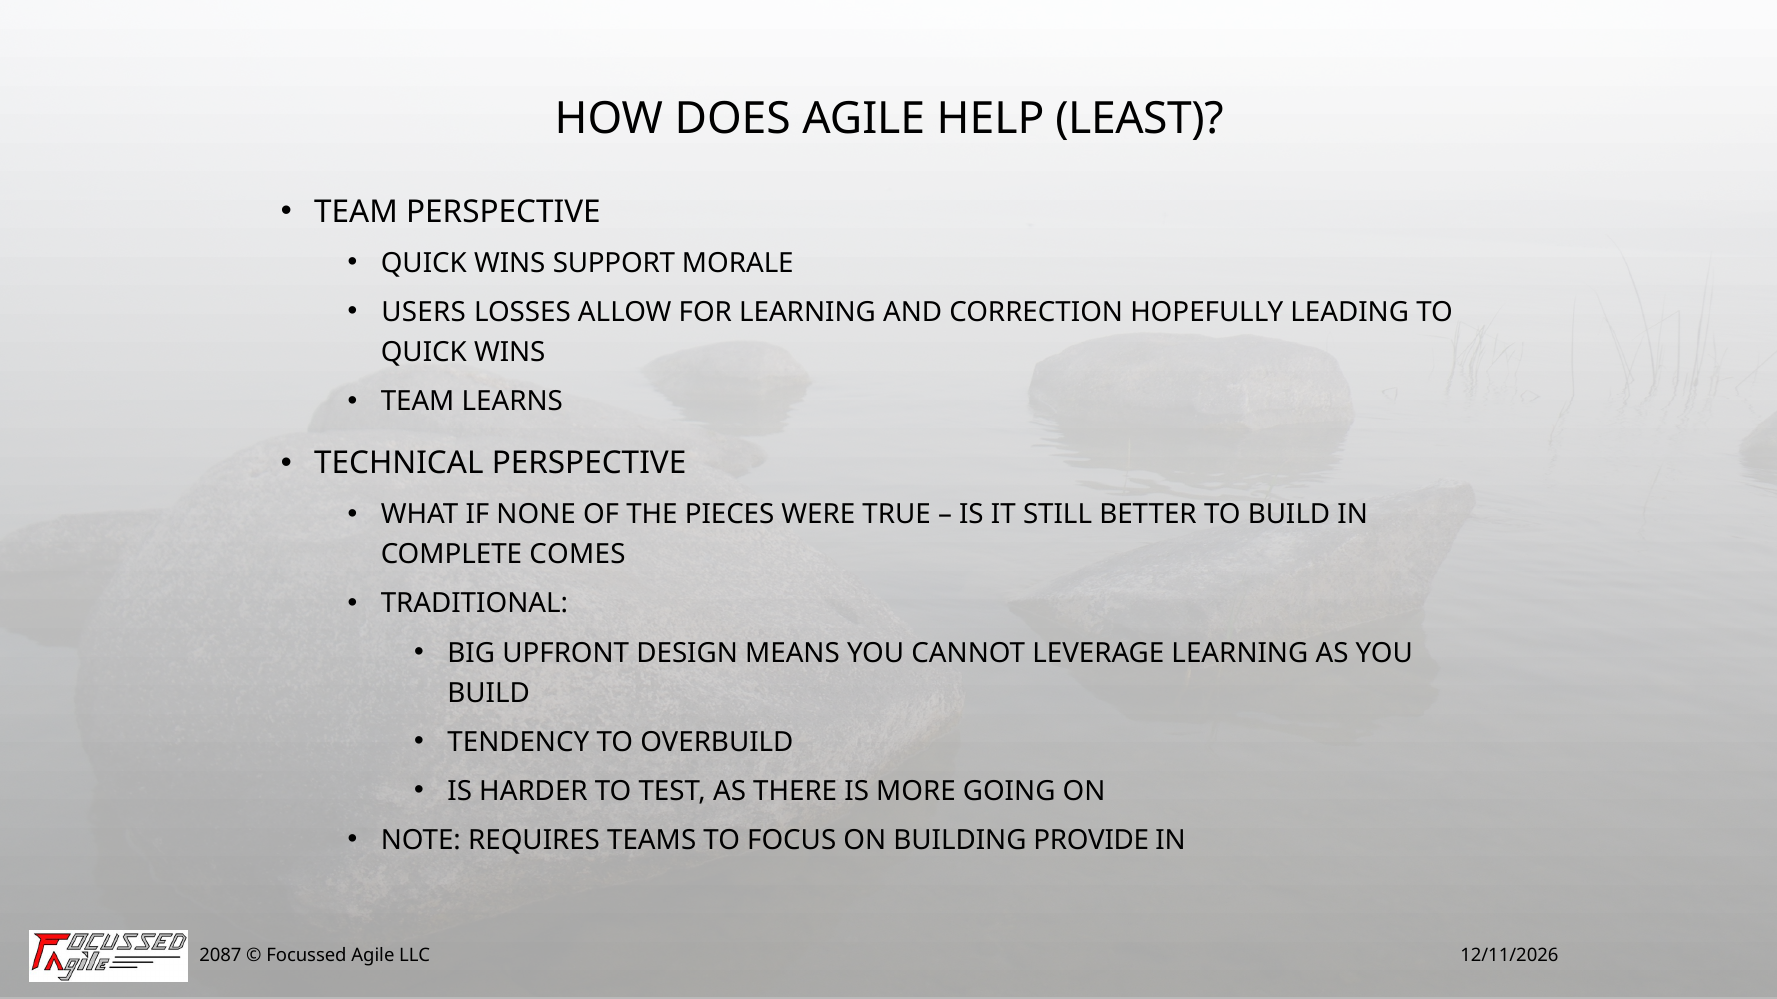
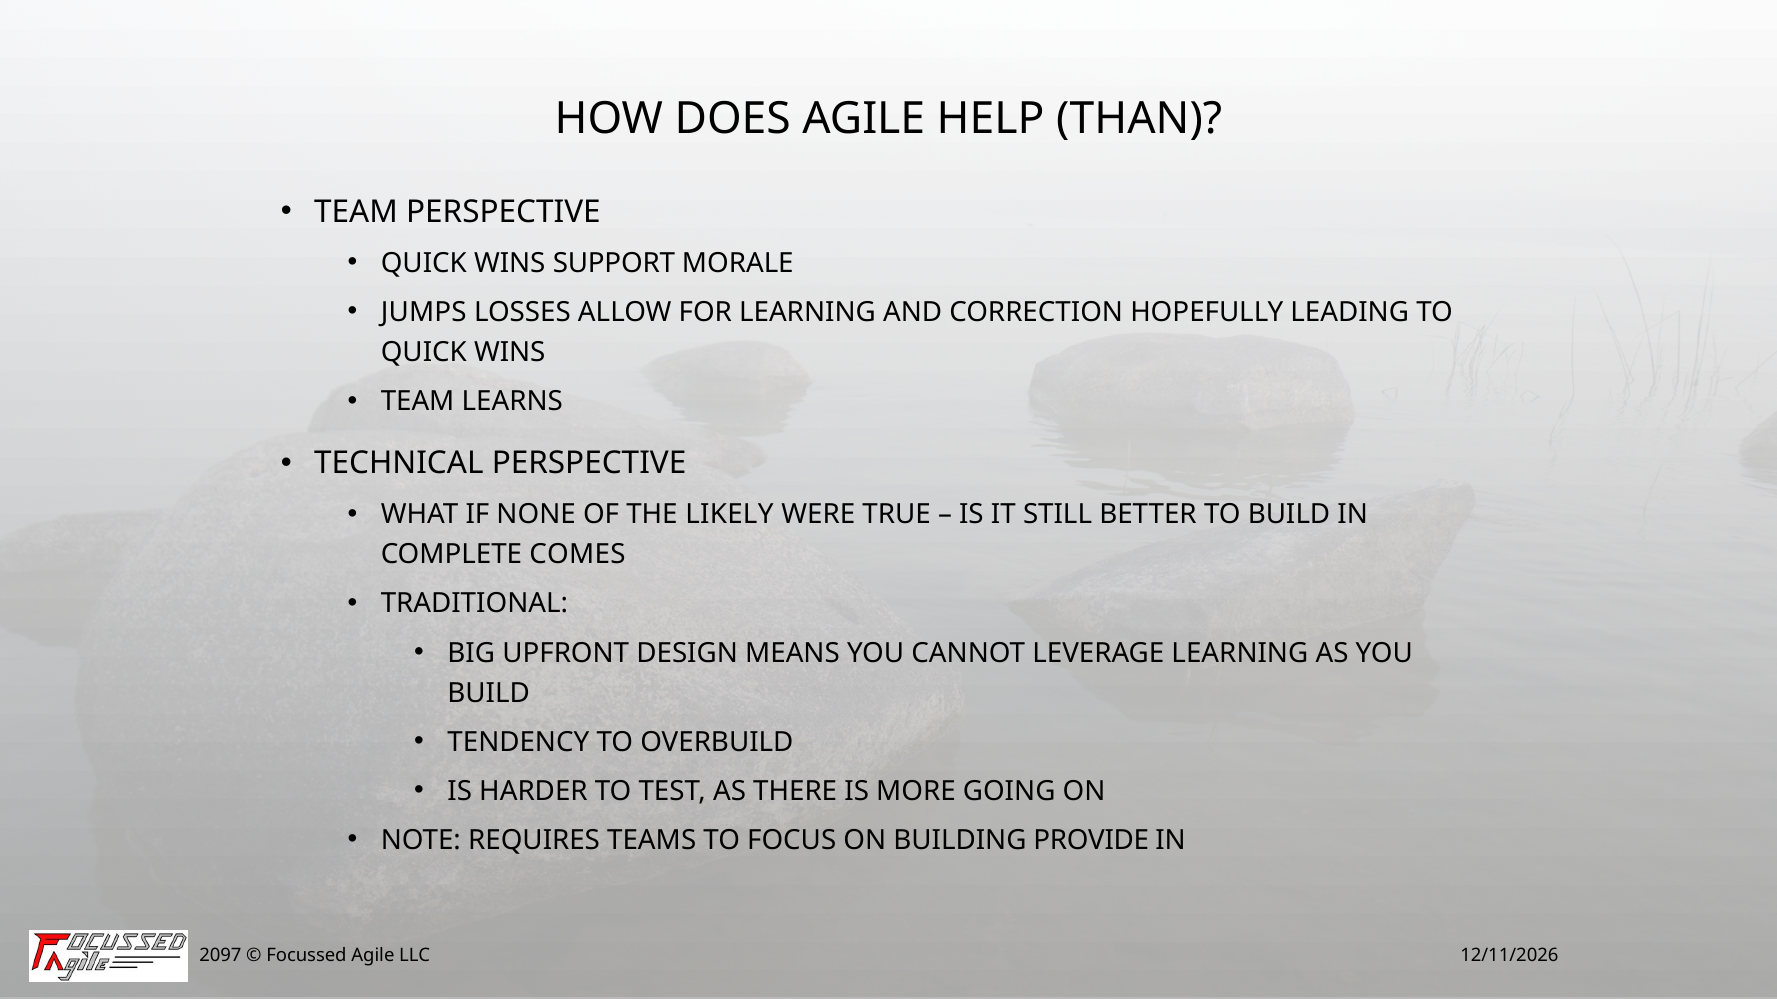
LEAST: LEAST -> THAN
USERS: USERS -> JUMPS
PIECES: PIECES -> LIKELY
2087: 2087 -> 2097
